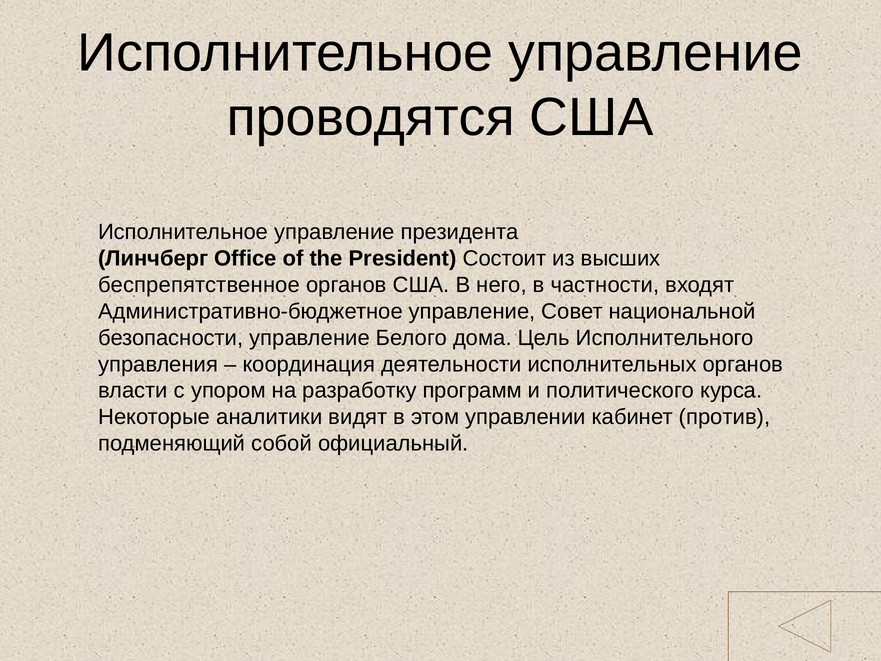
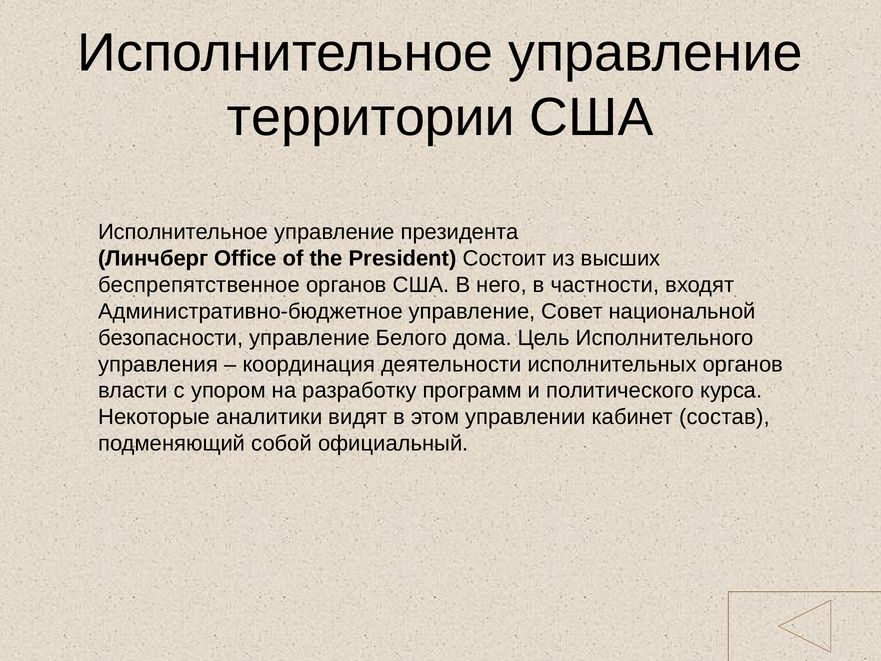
проводятся: проводятся -> территории
против: против -> состав
